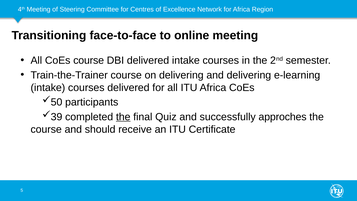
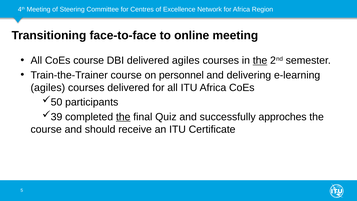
delivered intake: intake -> agiles
the at (260, 60) underline: none -> present
on delivering: delivering -> personnel
intake at (48, 88): intake -> agiles
